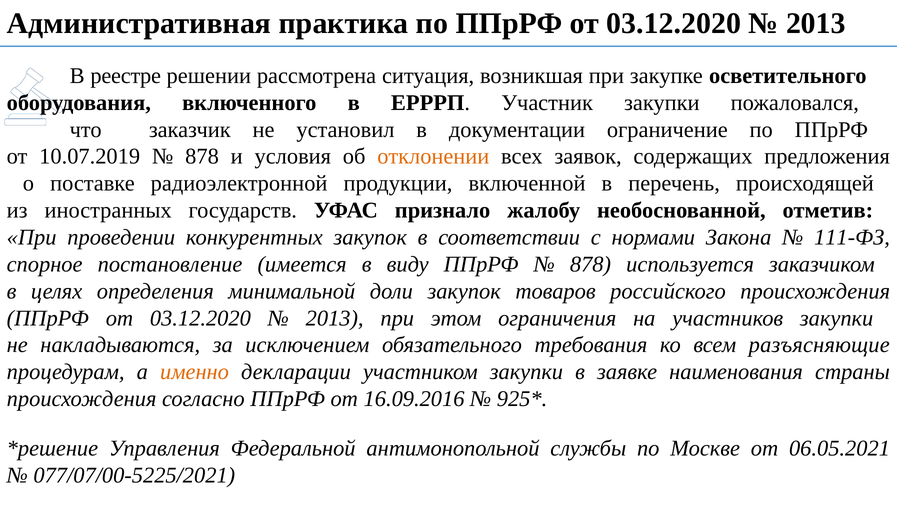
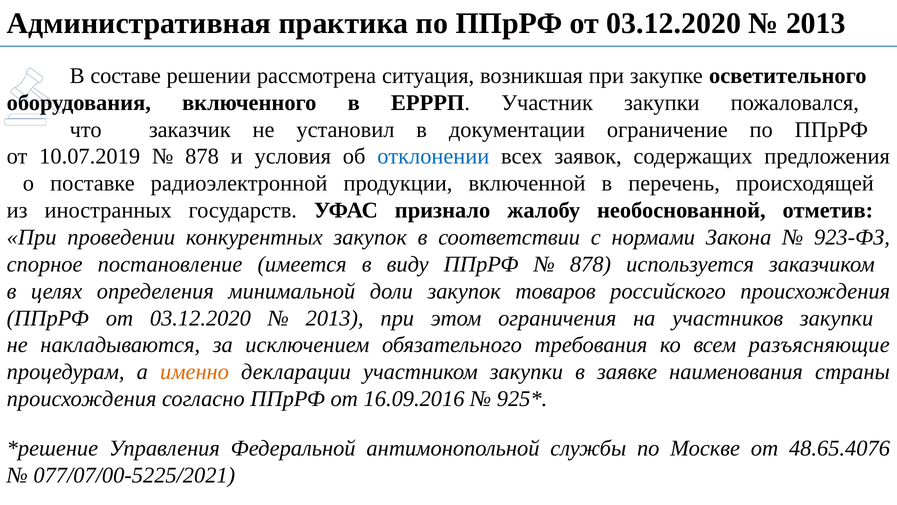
реестре: реестре -> составе
отклонении colour: orange -> blue
111-ФЗ: 111-ФЗ -> 923-ФЗ
06.05.2021: 06.05.2021 -> 48.65.4076
